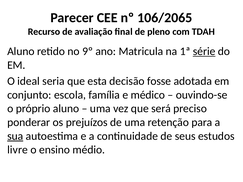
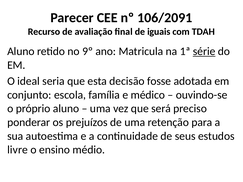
106/2065: 106/2065 -> 106/2091
pleno: pleno -> iguais
sua underline: present -> none
